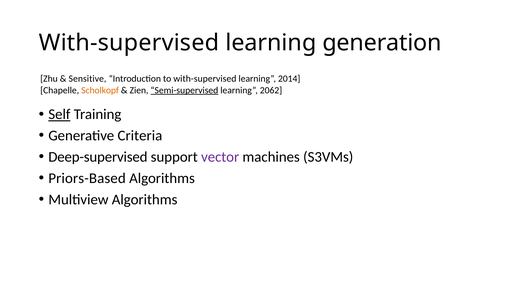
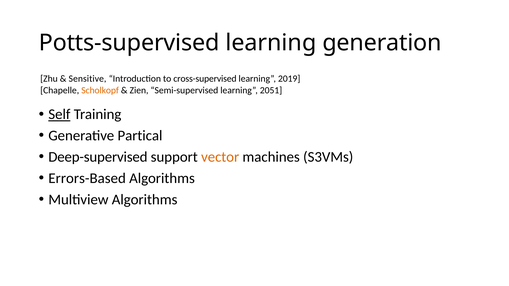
With-supervised at (129, 43): With-supervised -> Potts-supervised
to with-supervised: with-supervised -> cross-supervised
2014: 2014 -> 2019
Semi-supervised underline: present -> none
2062: 2062 -> 2051
Criteria: Criteria -> Partical
vector colour: purple -> orange
Priors-Based: Priors-Based -> Errors-Based
